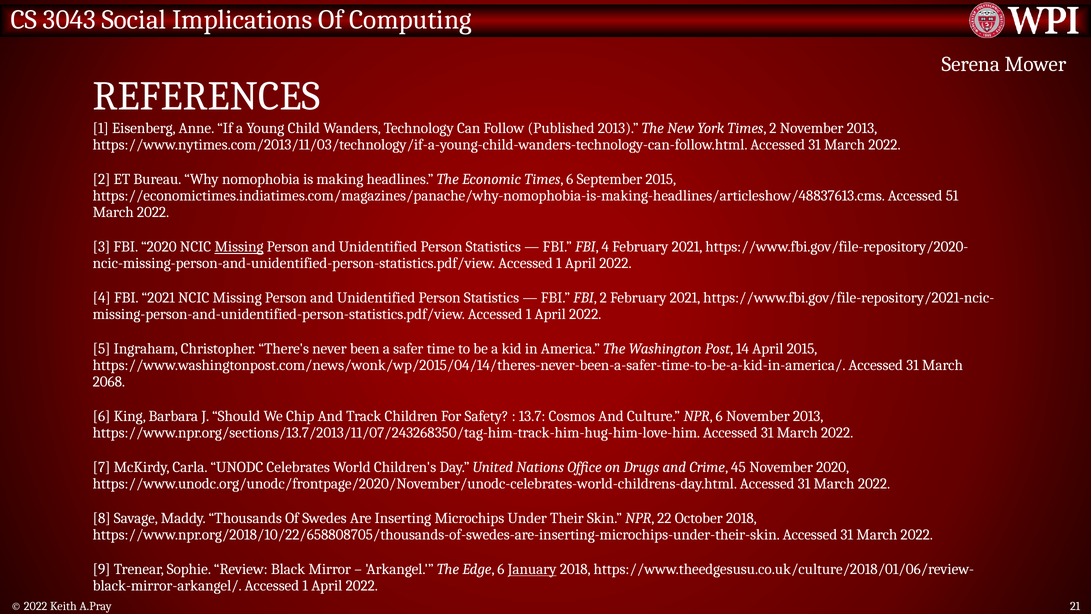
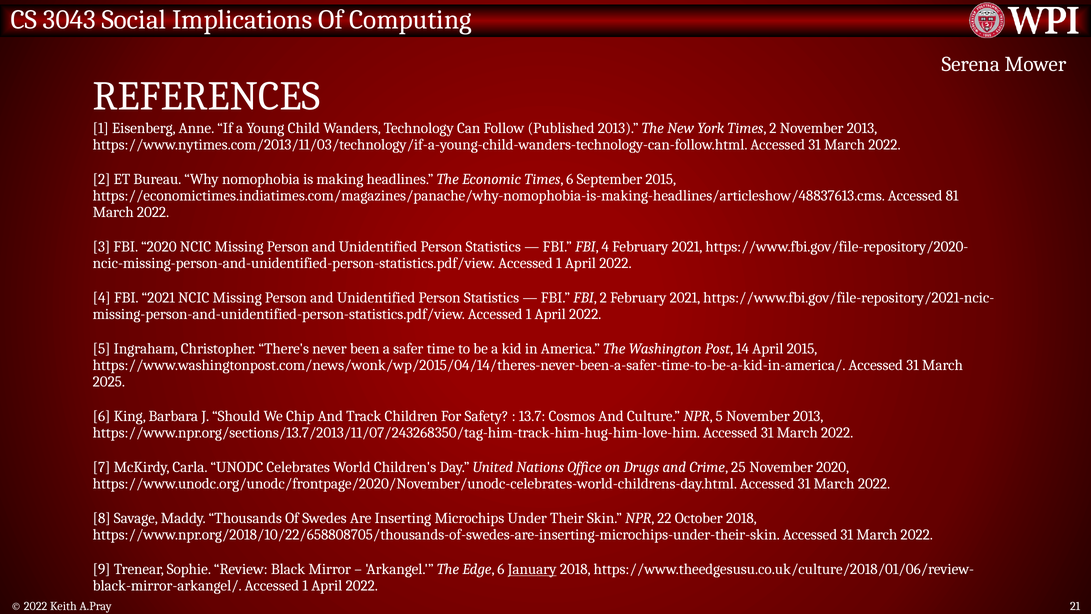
51: 51 -> 81
Missing at (239, 247) underline: present -> none
2068: 2068 -> 2025
NPR 6: 6 -> 5
45: 45 -> 25
